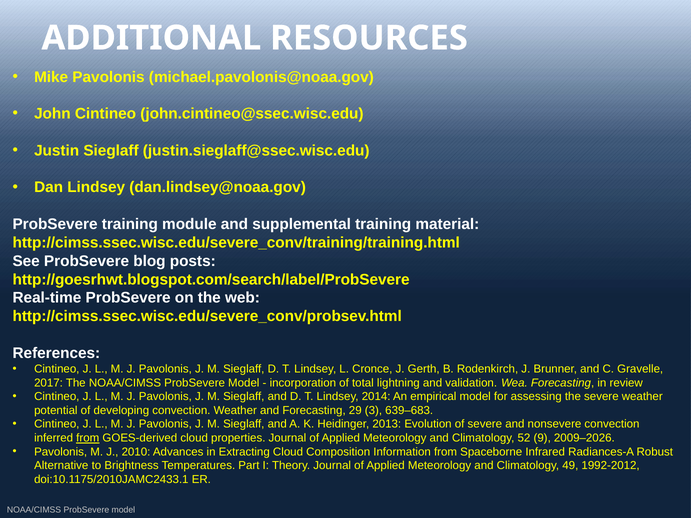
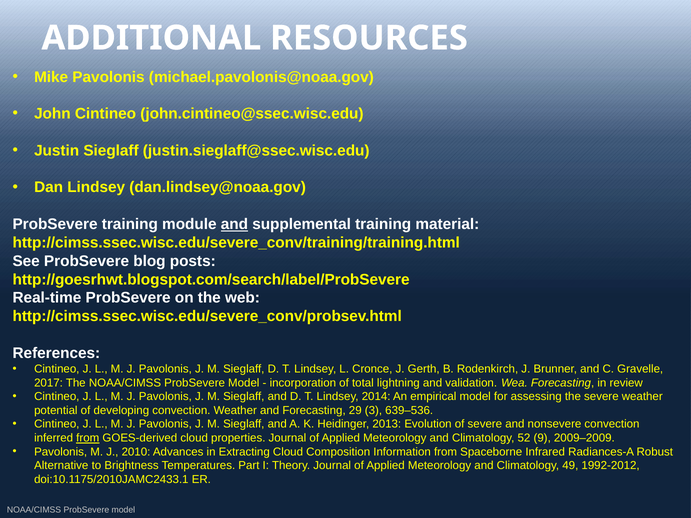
and at (234, 224) underline: none -> present
639–683: 639–683 -> 639–536
2009–2026: 2009–2026 -> 2009–2009
